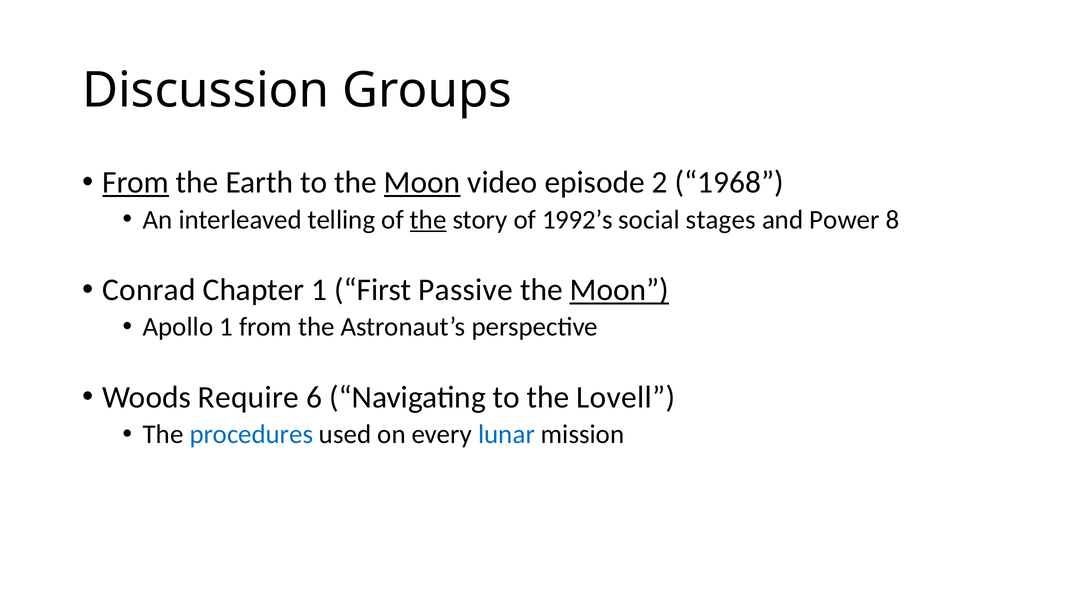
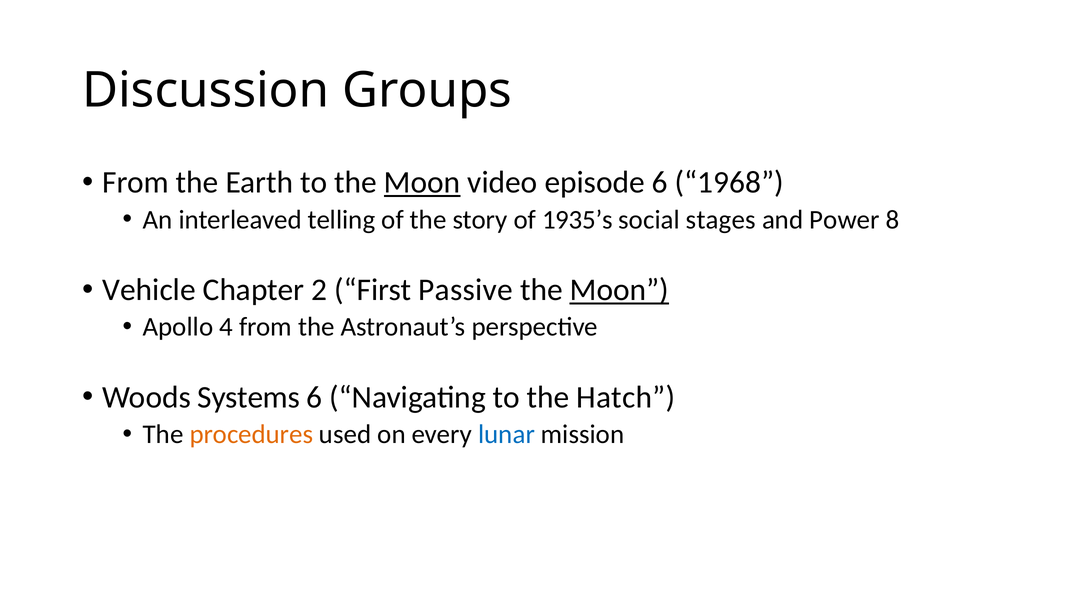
From at (136, 182) underline: present -> none
episode 2: 2 -> 6
the at (428, 219) underline: present -> none
1992’s: 1992’s -> 1935’s
Conrad: Conrad -> Vehicle
Chapter 1: 1 -> 2
Apollo 1: 1 -> 4
Require: Require -> Systems
Lovell: Lovell -> Hatch
procedures colour: blue -> orange
